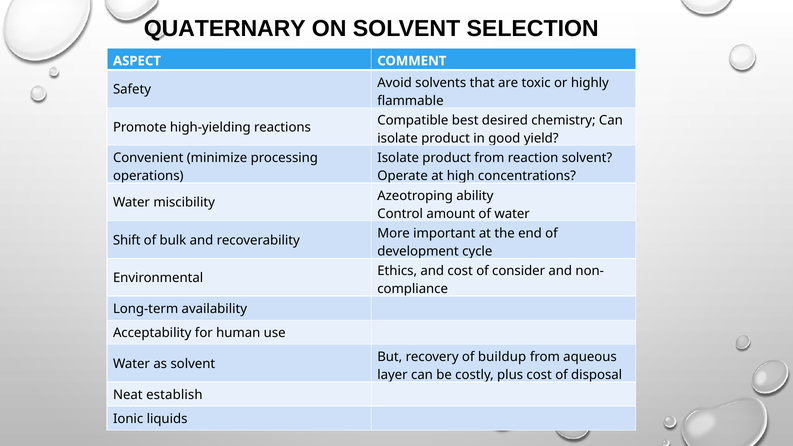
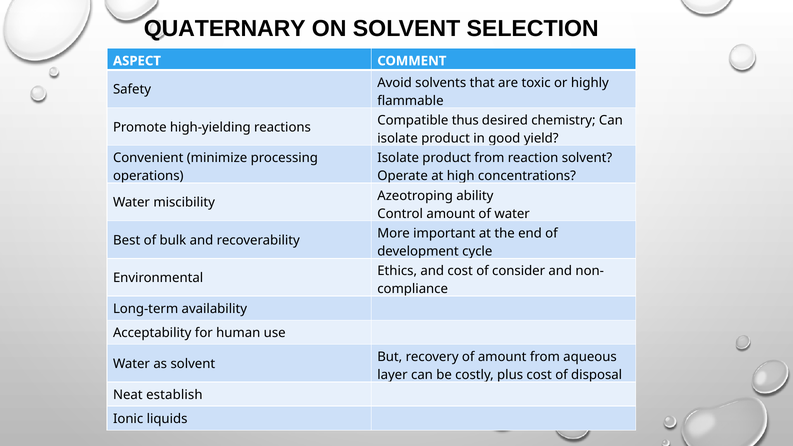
best: best -> thus
Shift: Shift -> Best
of buildup: buildup -> amount
